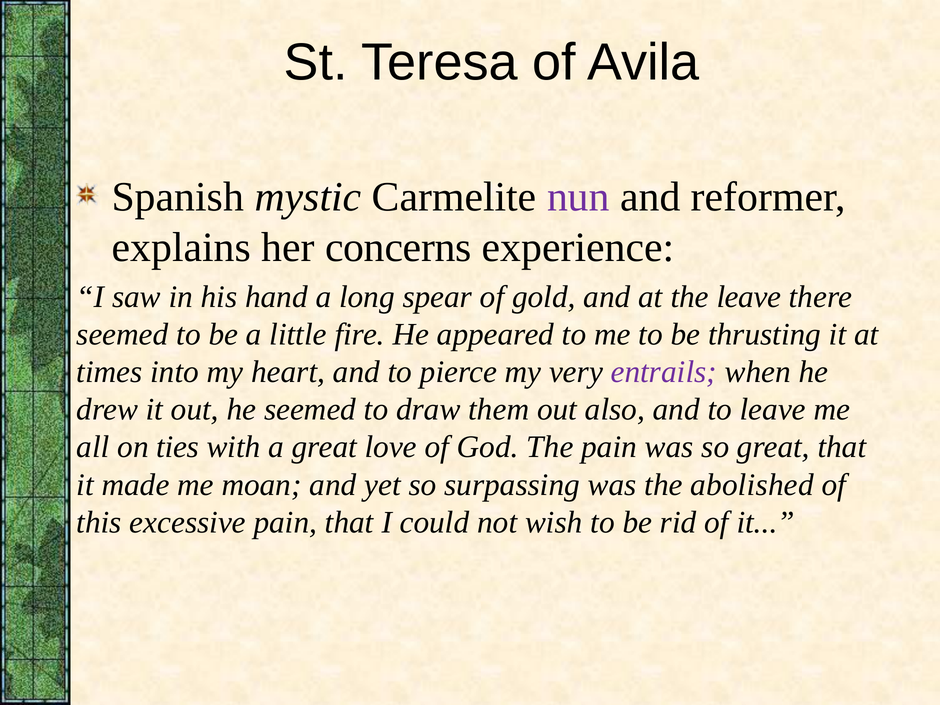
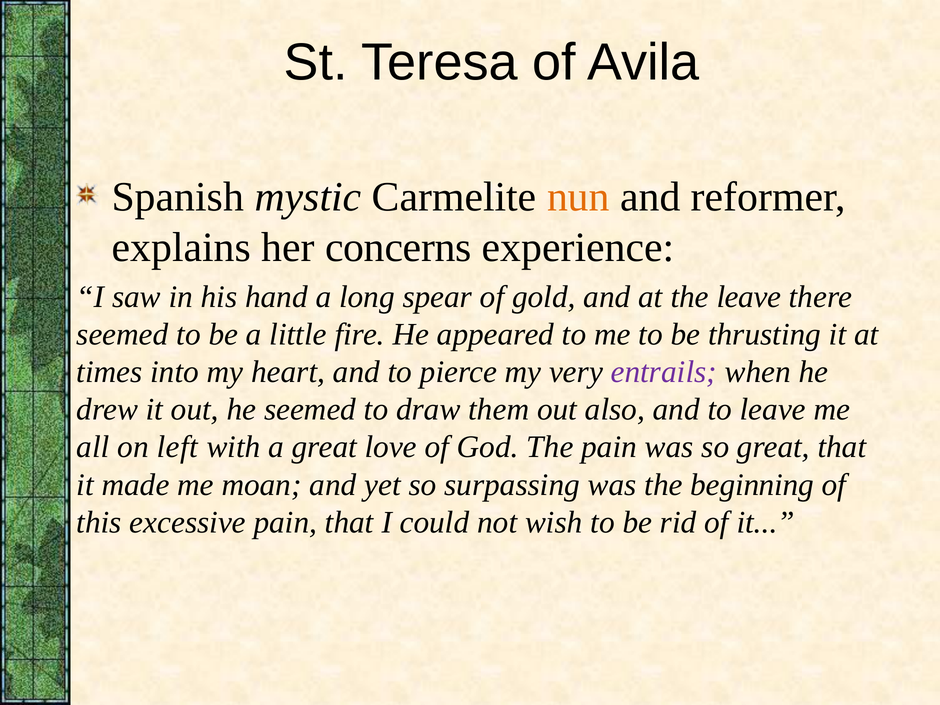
nun colour: purple -> orange
ties: ties -> left
abolished: abolished -> beginning
